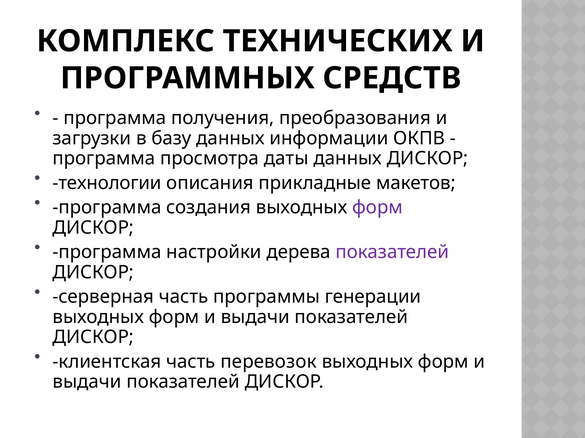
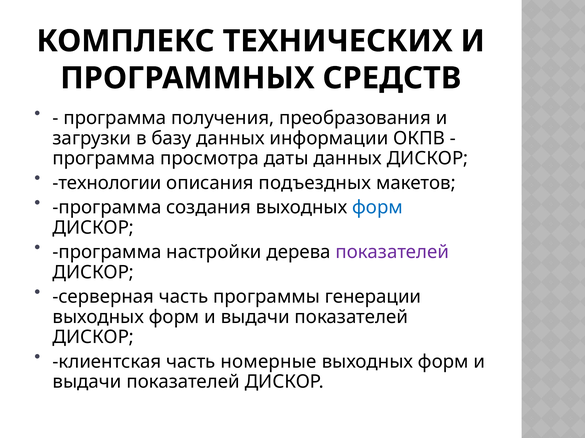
прикладные: прикладные -> подъездных
форм at (377, 208) colour: purple -> blue
перевозок: перевозок -> номерные
